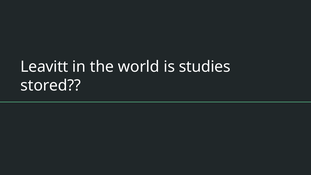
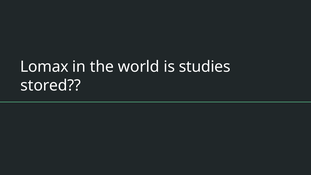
Leavitt: Leavitt -> Lomax
